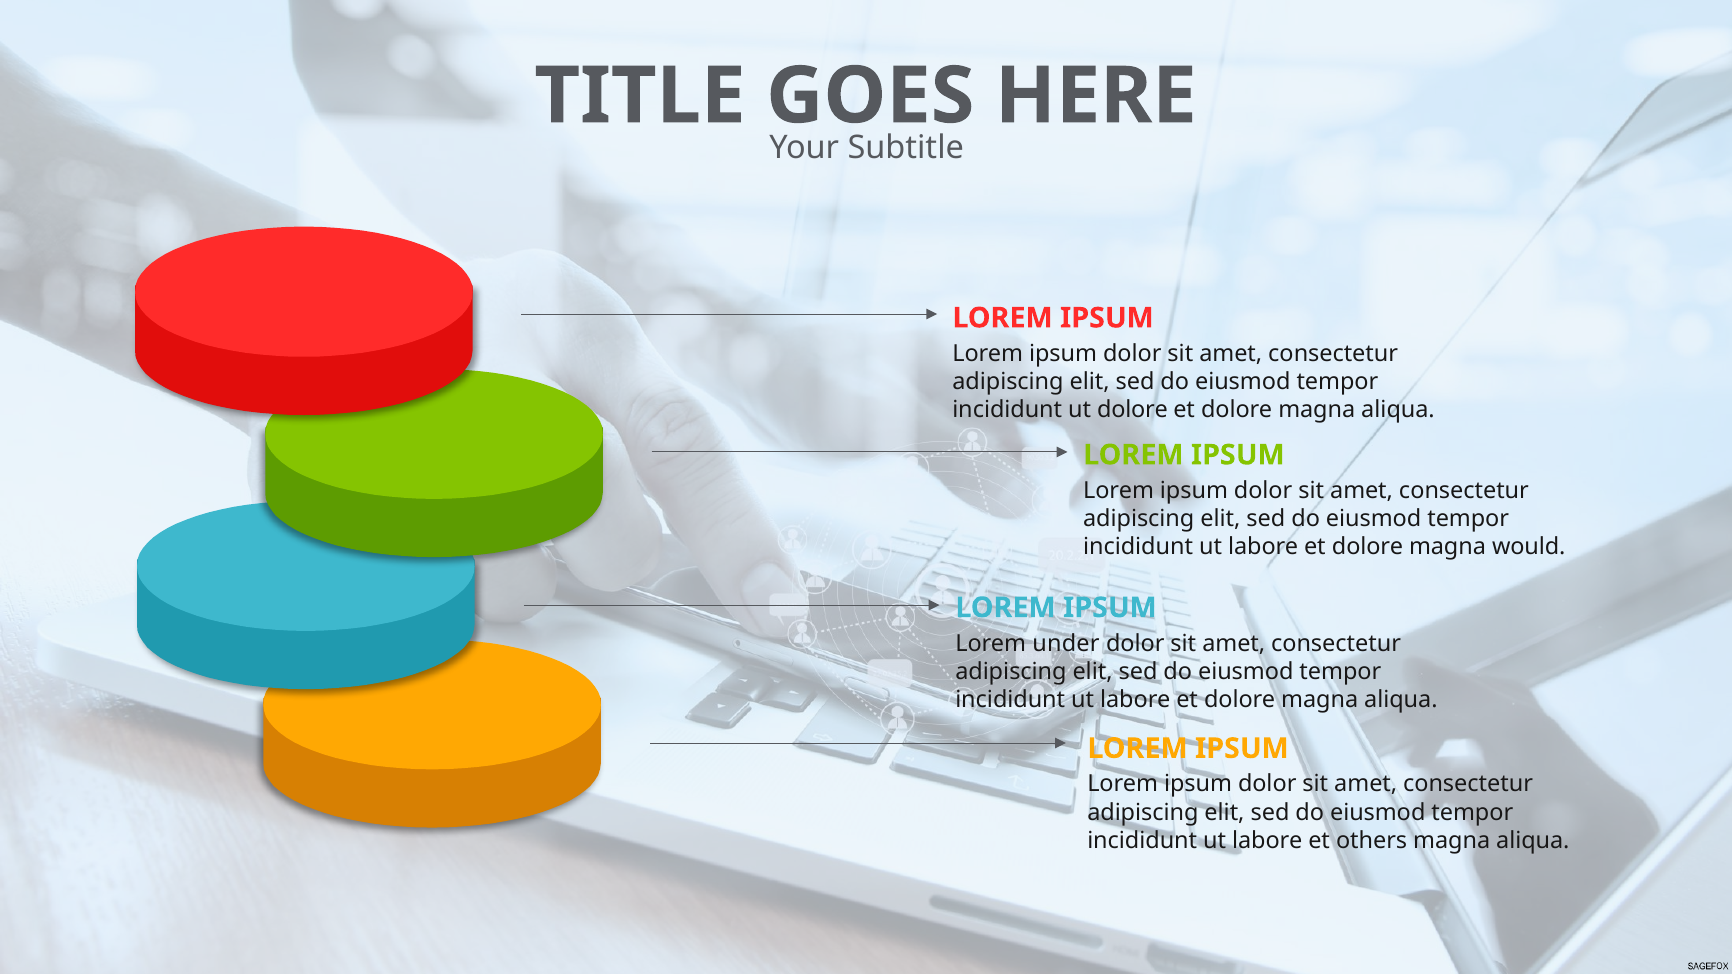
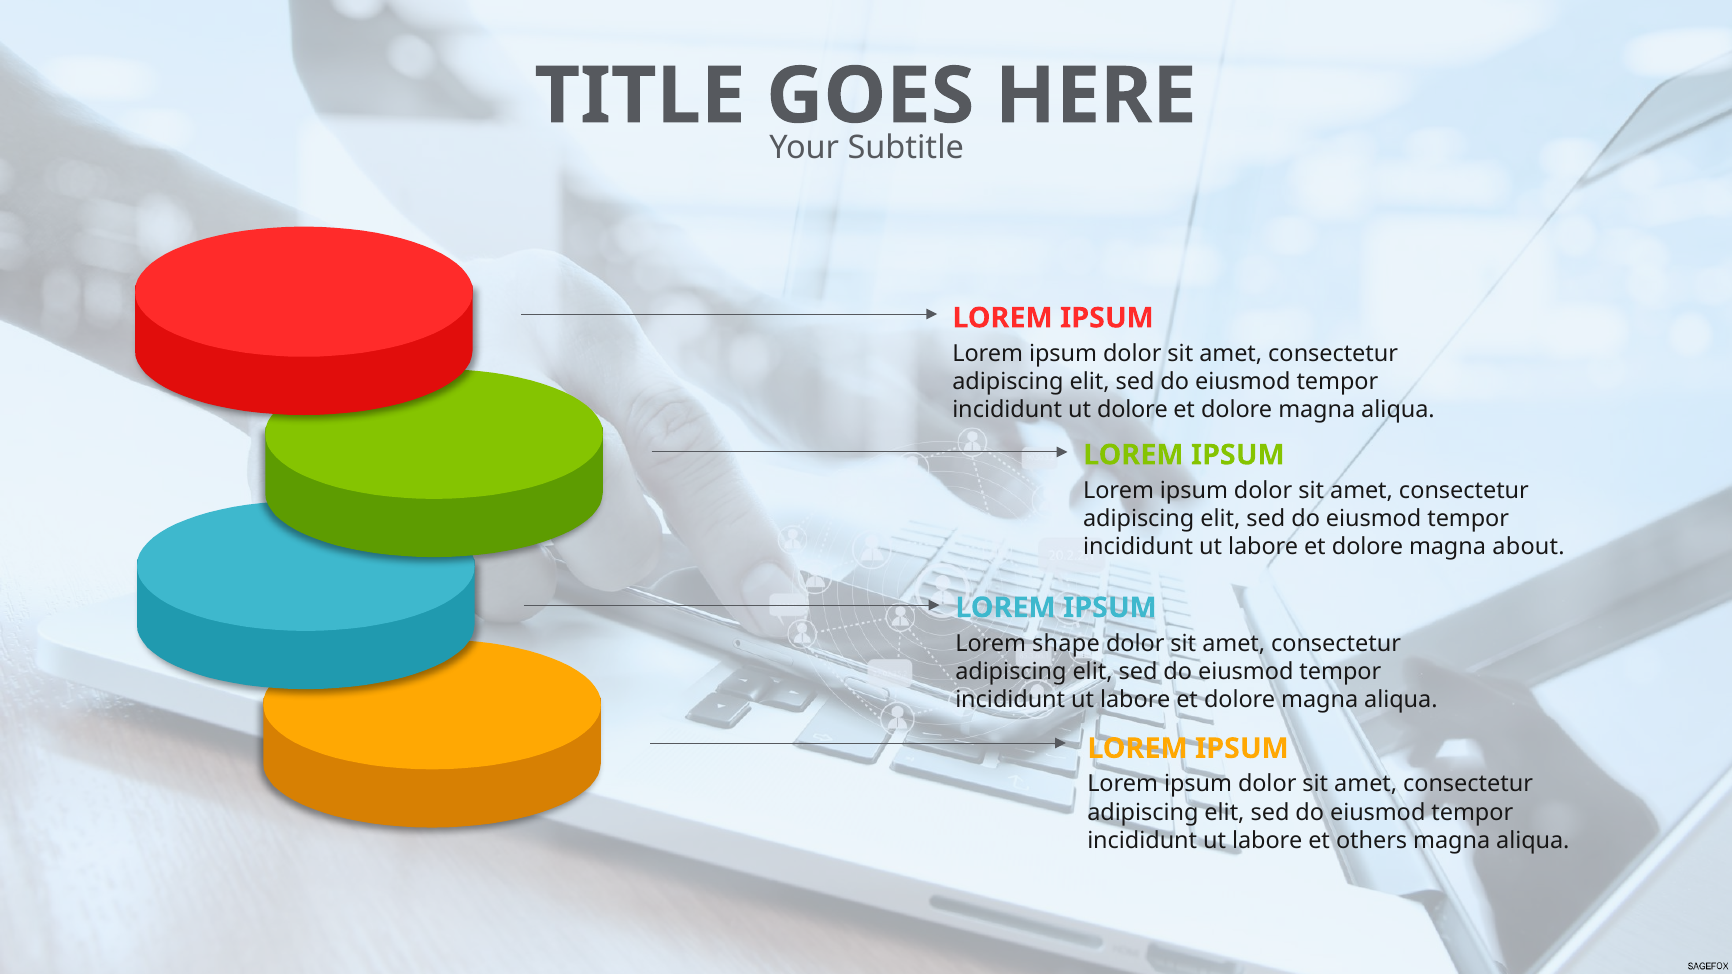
would: would -> about
under: under -> shape
